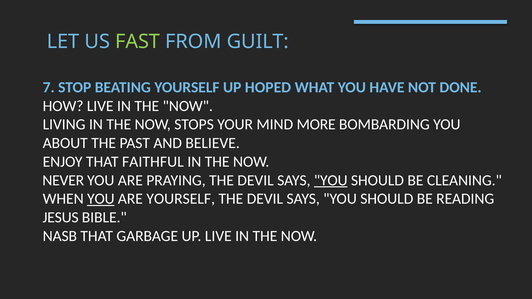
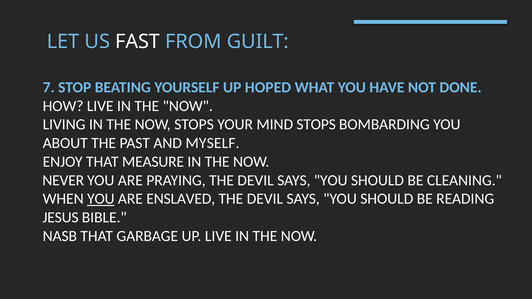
FAST colour: light green -> white
MIND MORE: MORE -> STOPS
BELIEVE: BELIEVE -> MYSELF
FAITHFUL: FAITHFUL -> MEASURE
YOU at (331, 180) underline: present -> none
ARE YOURSELF: YOURSELF -> ENSLAVED
